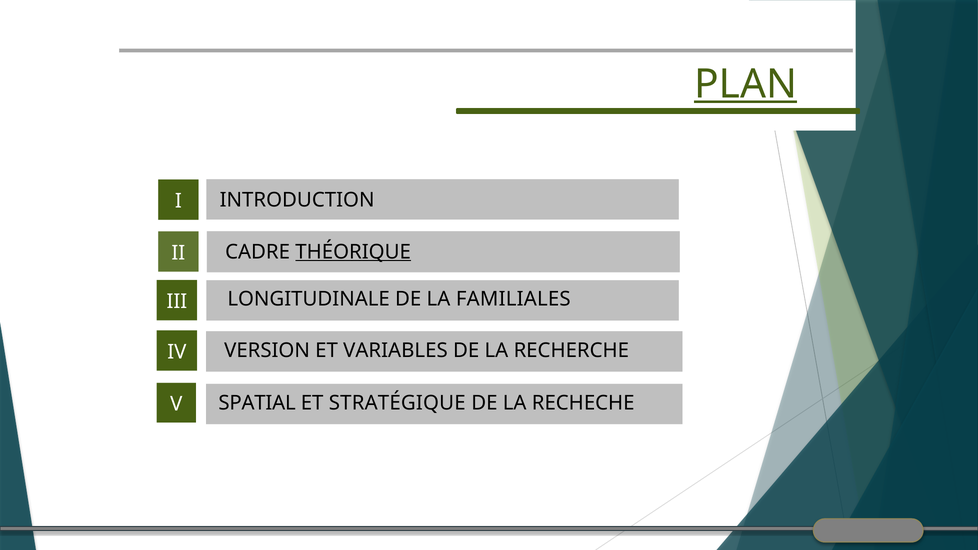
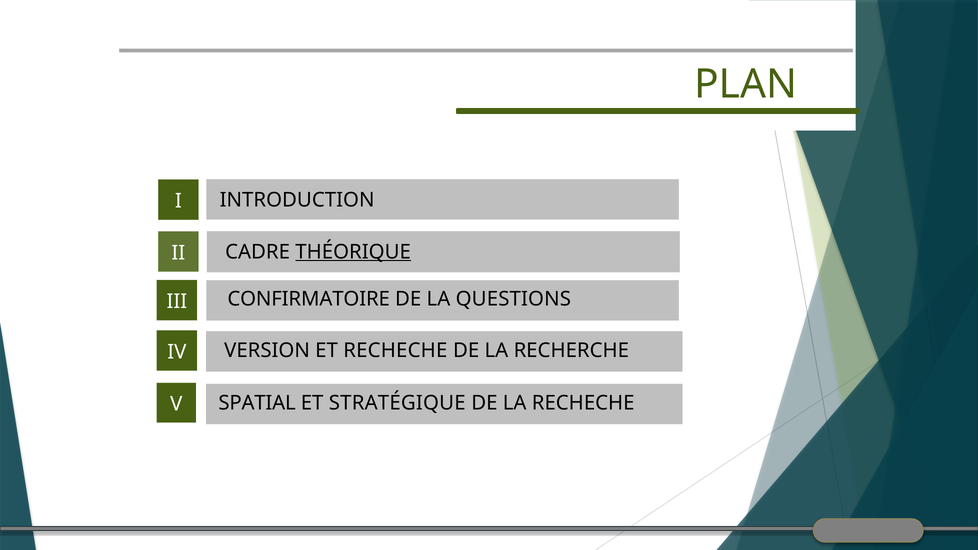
PLAN underline: present -> none
LONGITUDINALE: LONGITUDINALE -> CONFIRMATOIRE
FAMILIALES: FAMILIALES -> QUESTIONS
ET VARIABLES: VARIABLES -> RECHECHE
